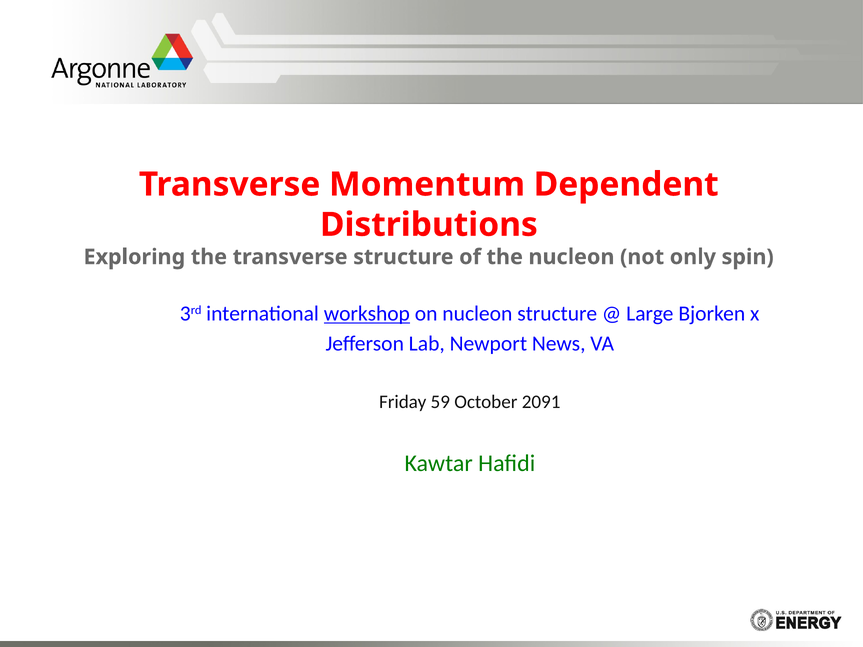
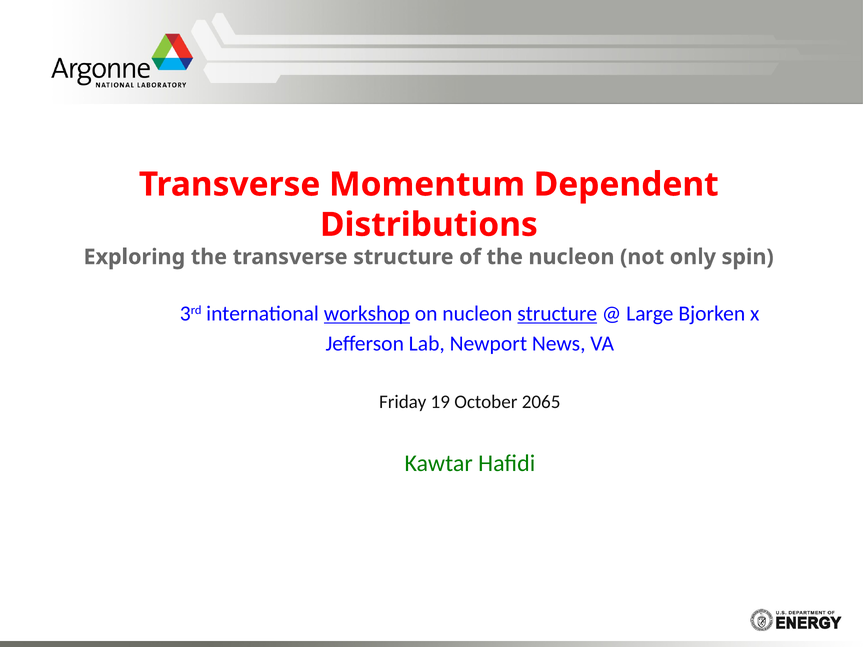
structure at (557, 314) underline: none -> present
59: 59 -> 19
2091: 2091 -> 2065
